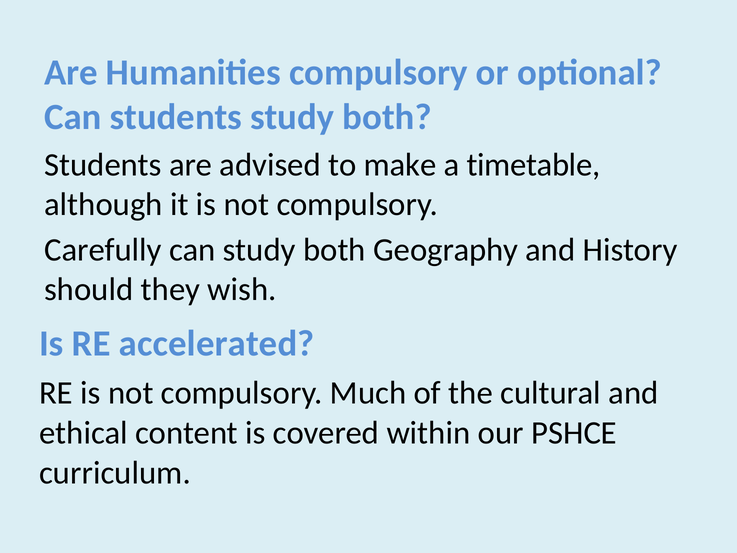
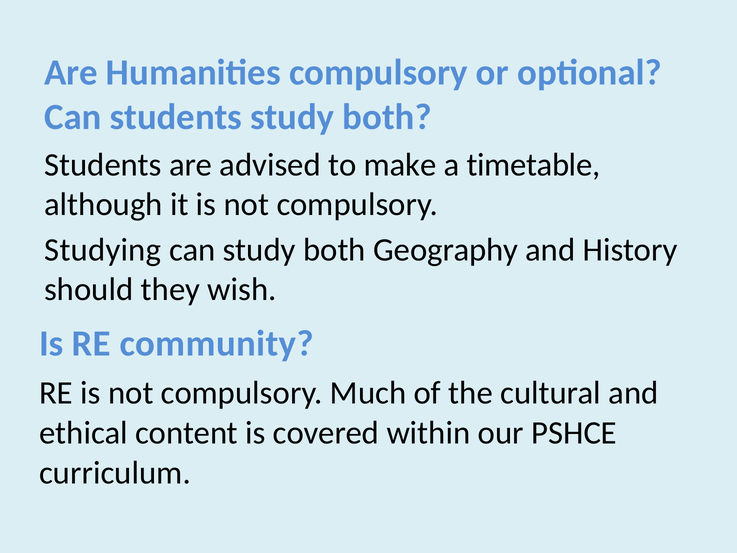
Carefully: Carefully -> Studying
accelerated: accelerated -> community
